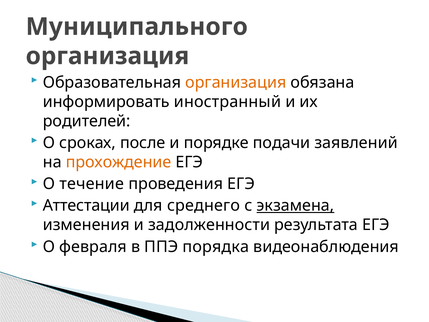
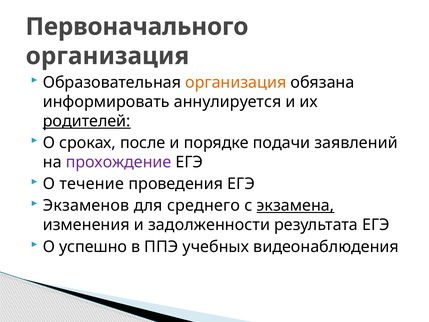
Муниципального: Муниципального -> Первоначального
иностранный: иностранный -> аннулируется
родителей underline: none -> present
прохождение colour: orange -> purple
Аттестации: Аттестации -> Экзаменов
февраля: февраля -> успешно
порядка: порядка -> учебных
